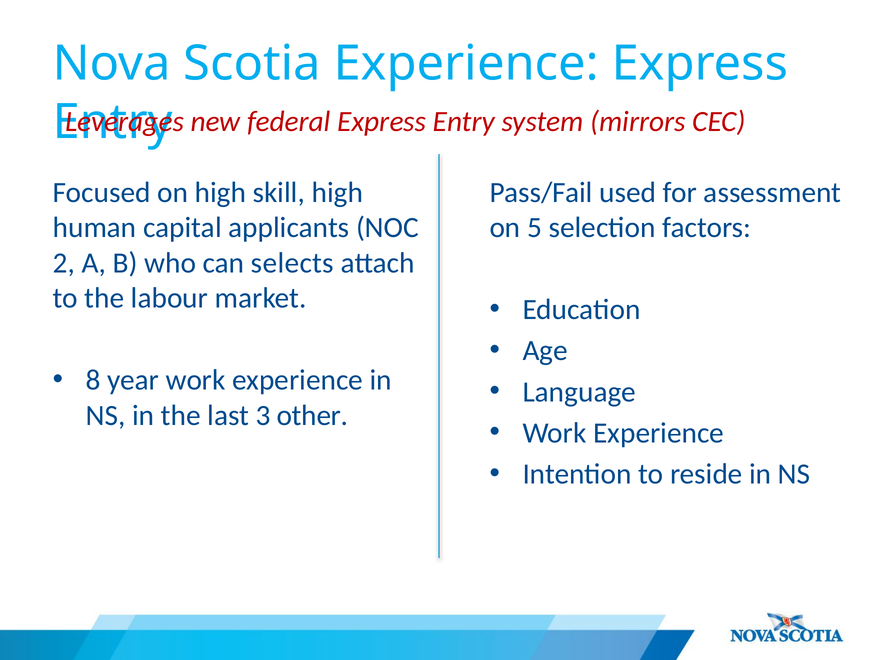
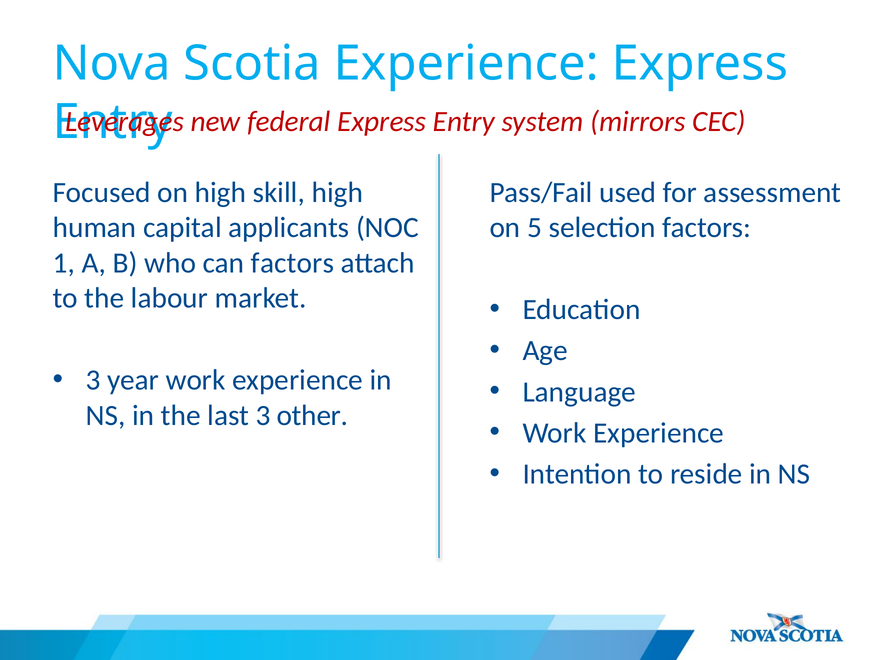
2: 2 -> 1
can selects: selects -> factors
8 at (93, 381): 8 -> 3
